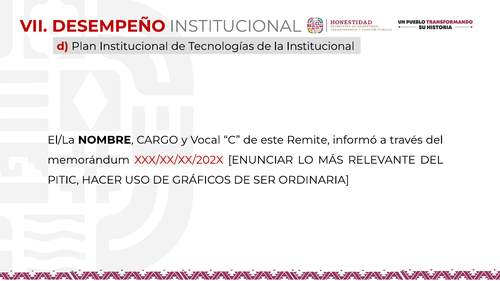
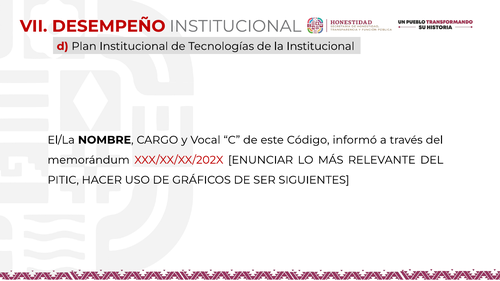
Remite: Remite -> Código
ORDINARIA: ORDINARIA -> SIGUIENTES
